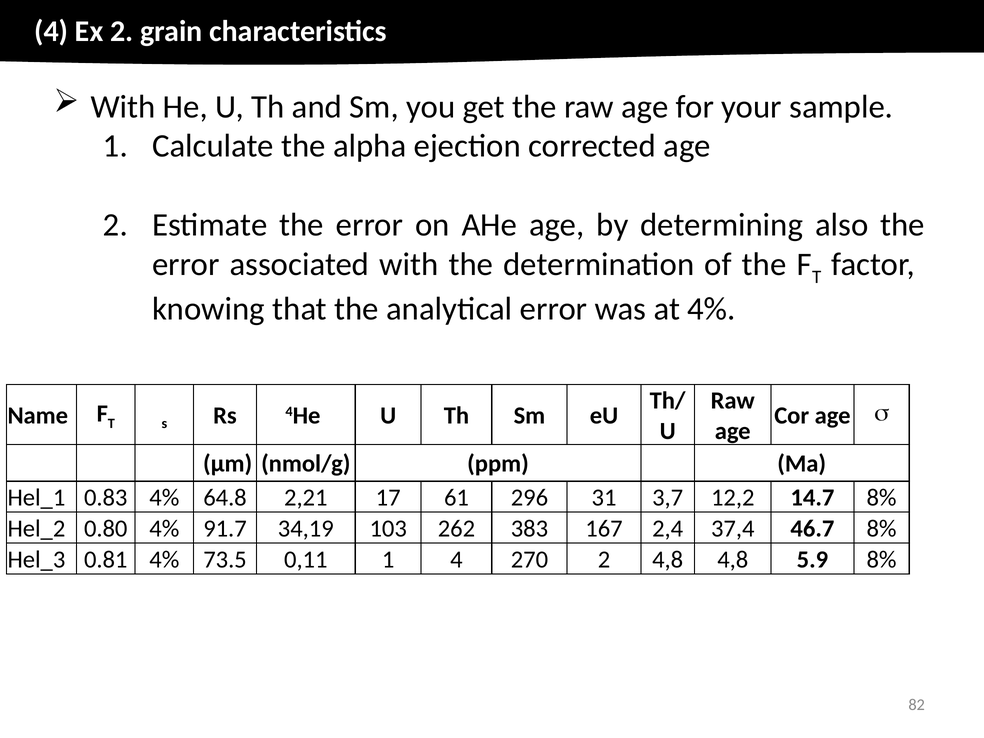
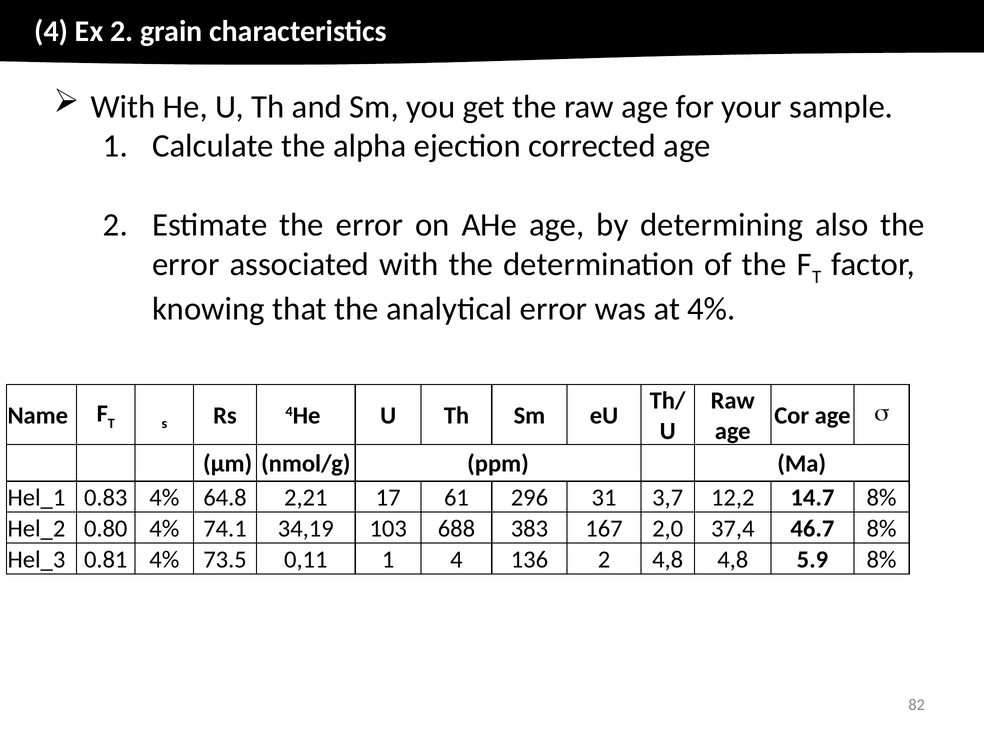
91.7: 91.7 -> 74.1
262: 262 -> 688
2,4: 2,4 -> 2,0
270: 270 -> 136
